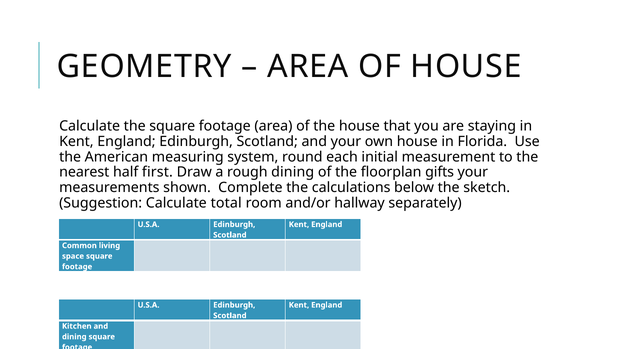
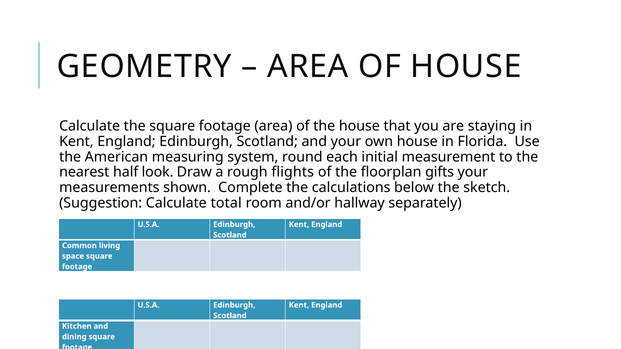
first: first -> look
rough dining: dining -> flights
